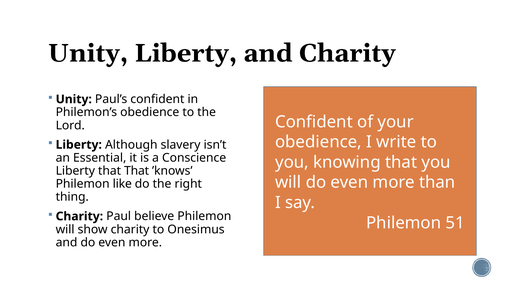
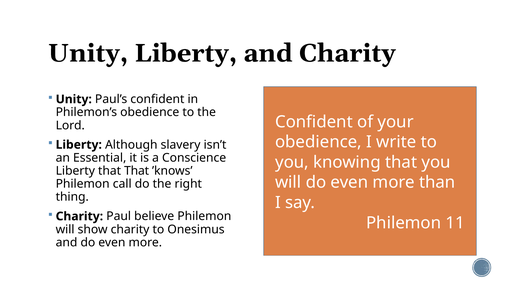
like: like -> call
51: 51 -> 11
